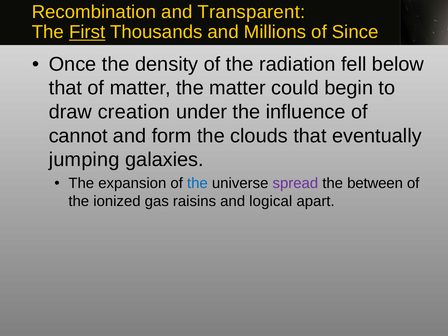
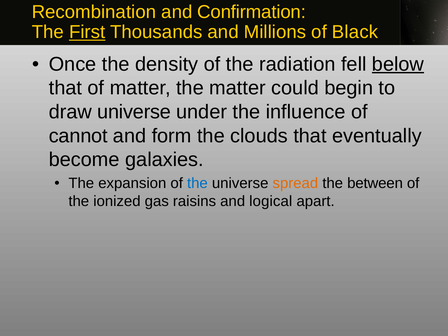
Transparent: Transparent -> Confirmation
Since: Since -> Black
below underline: none -> present
draw creation: creation -> universe
jumping: jumping -> become
spread colour: purple -> orange
